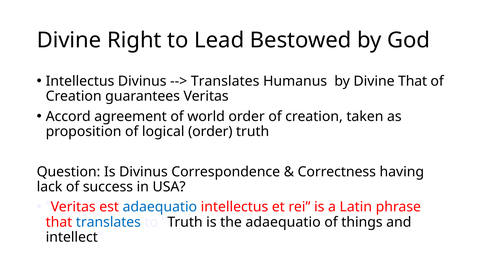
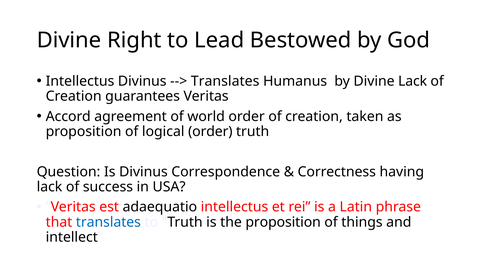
Divine That: That -> Lack
adaequatio at (160, 207) colour: blue -> black
the adaequatio: adaequatio -> proposition
